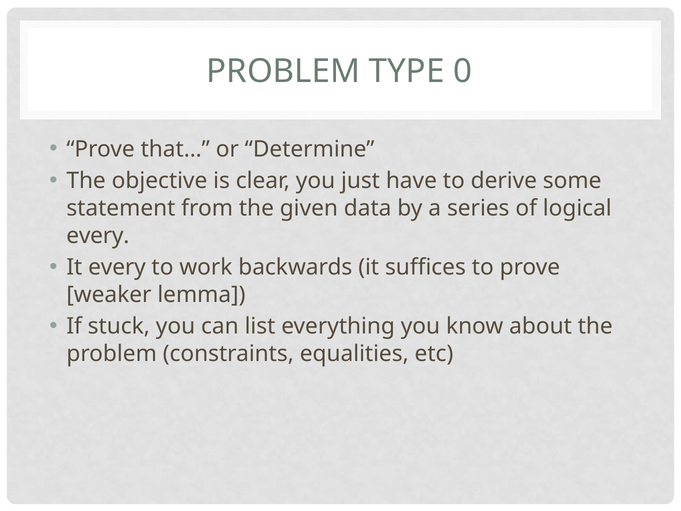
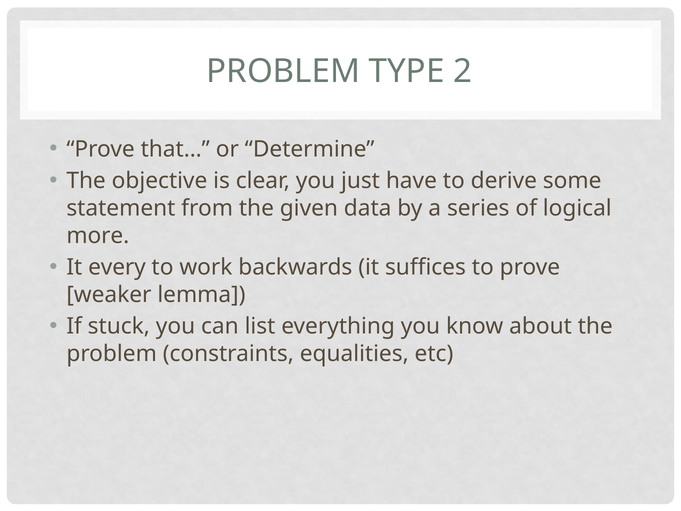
0: 0 -> 2
every at (98, 235): every -> more
